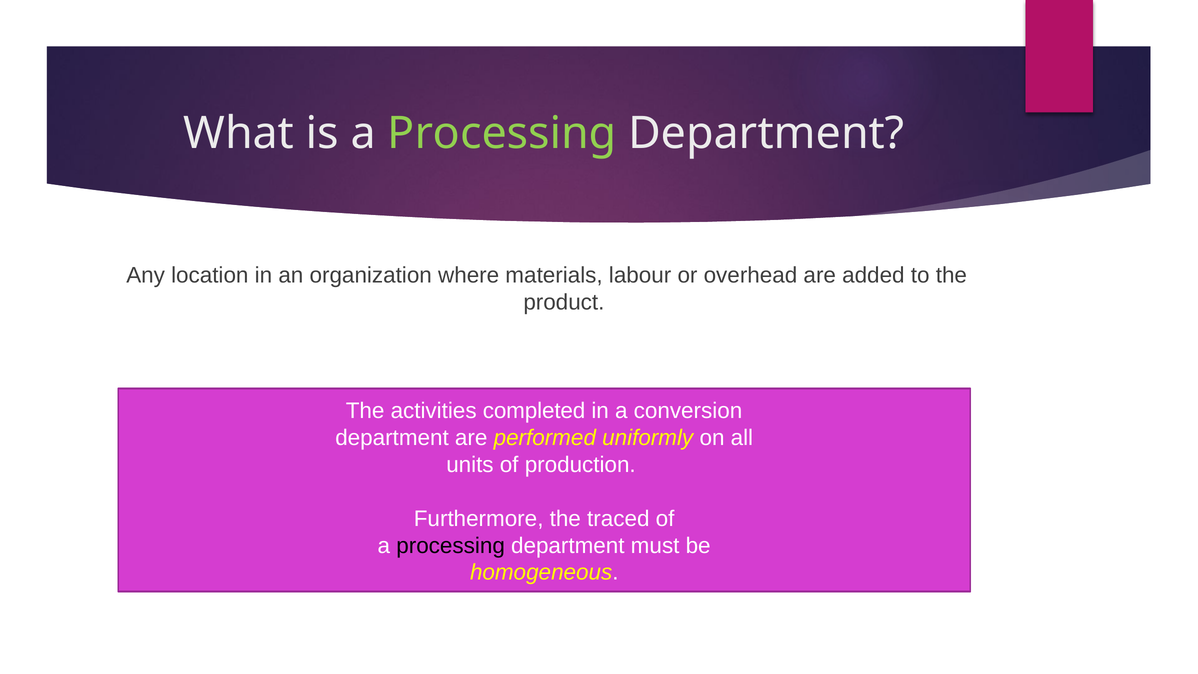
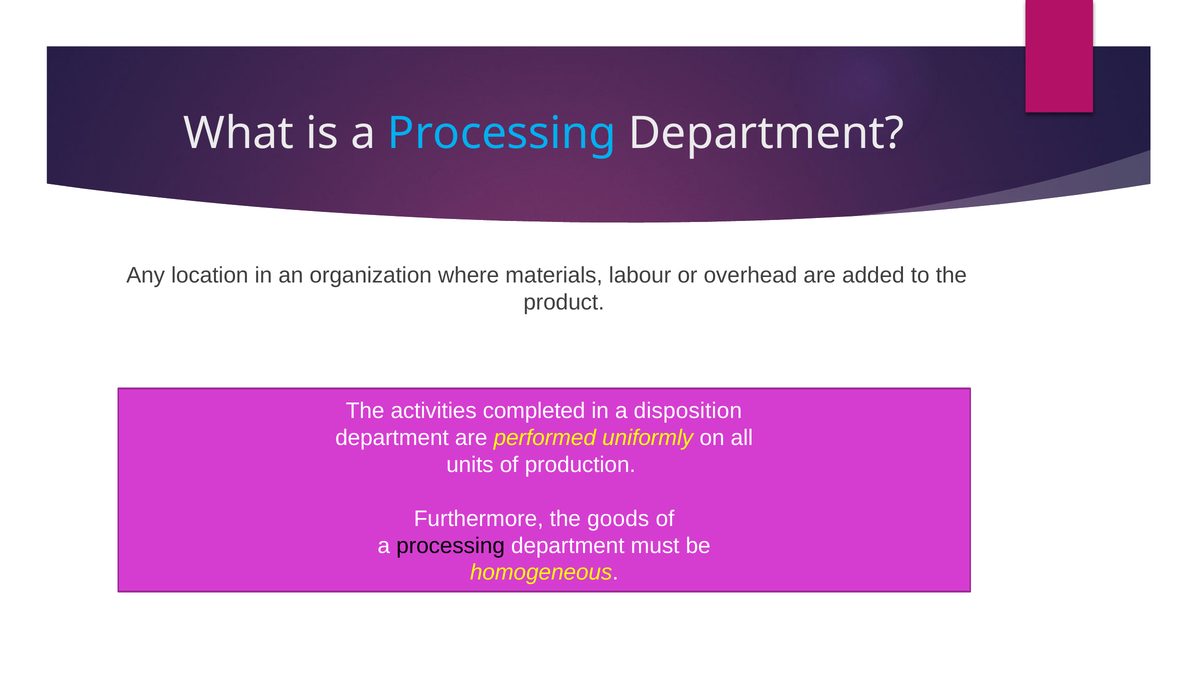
Processing at (502, 134) colour: light green -> light blue
conversion: conversion -> disposition
traced: traced -> goods
